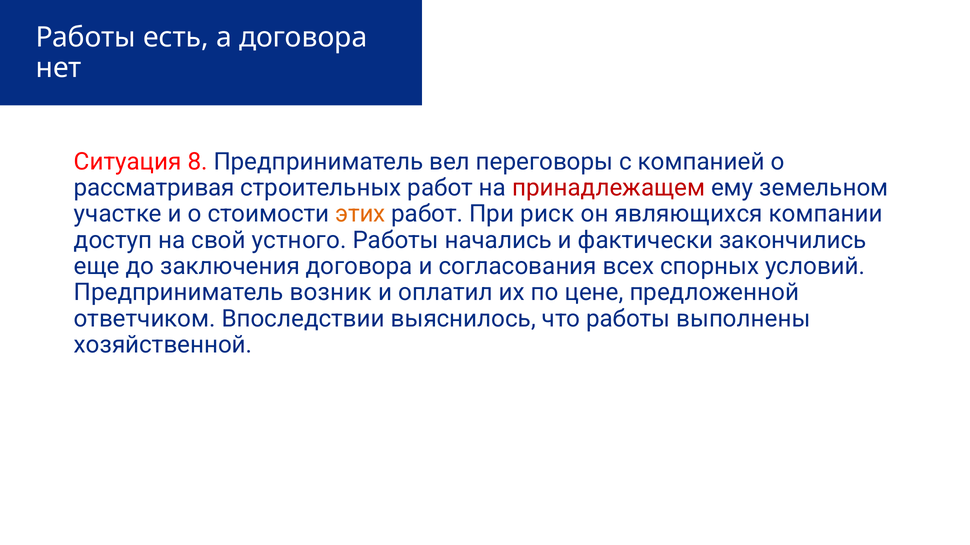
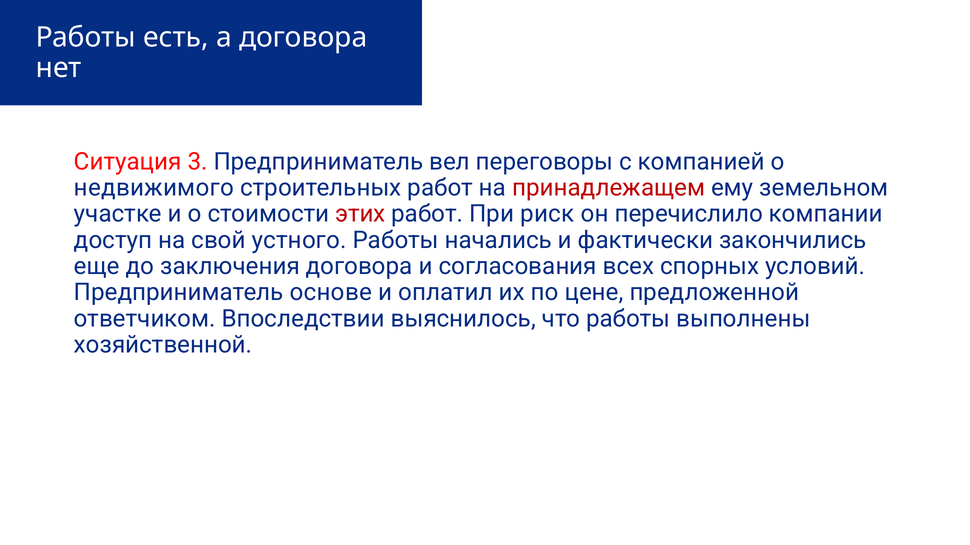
8: 8 -> 3
рассматривая: рассматривая -> недвижимого
этих colour: orange -> red
являющихся: являющихся -> перечислило
возник: возник -> основе
